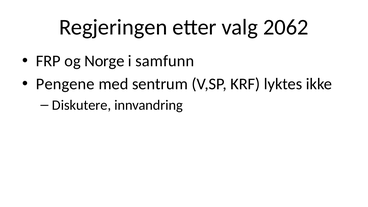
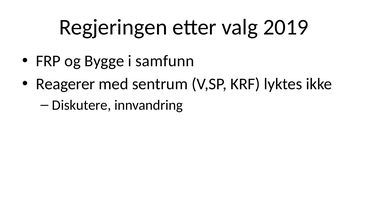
2062: 2062 -> 2019
Norge: Norge -> Bygge
Pengene: Pengene -> Reagerer
